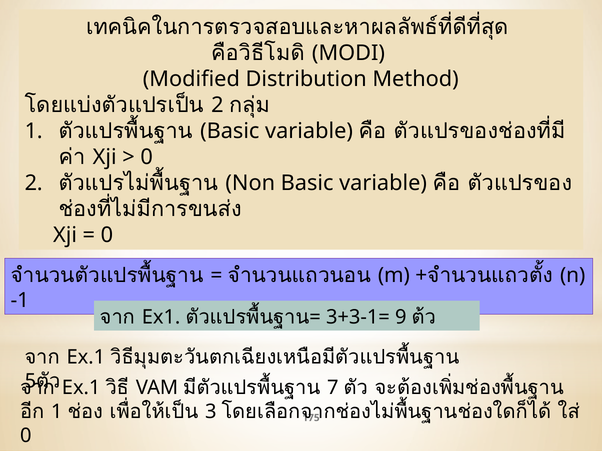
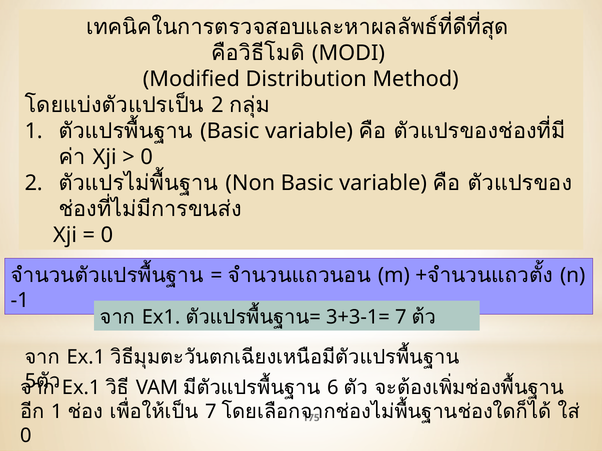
3+3-1= 9: 9 -> 7
7: 7 -> 6
3 at (211, 412): 3 -> 7
